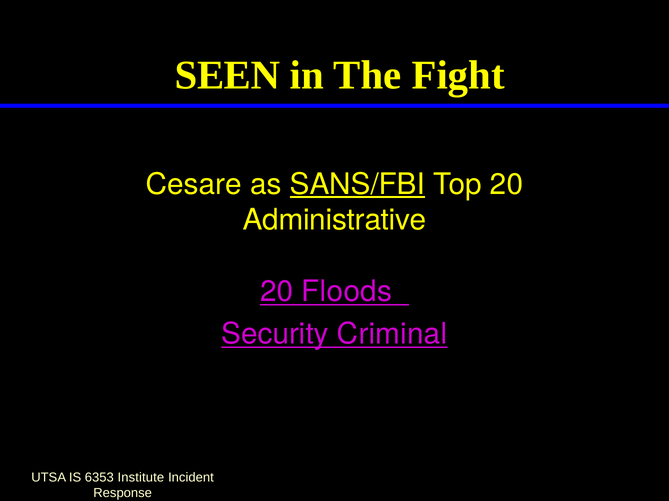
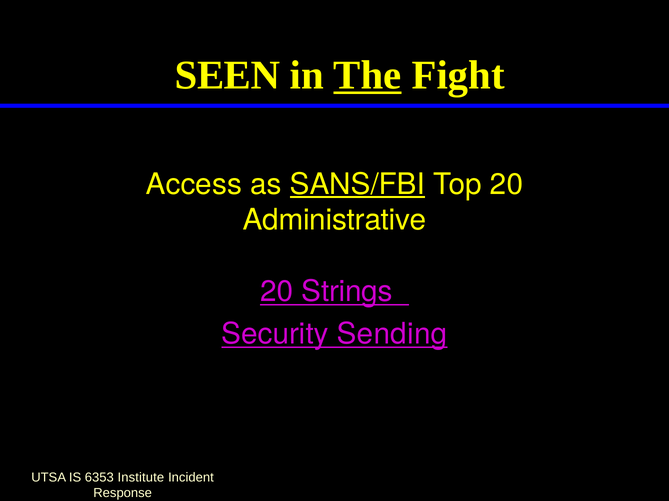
The underline: none -> present
Cesare: Cesare -> Access
Floods: Floods -> Strings
Criminal: Criminal -> Sending
